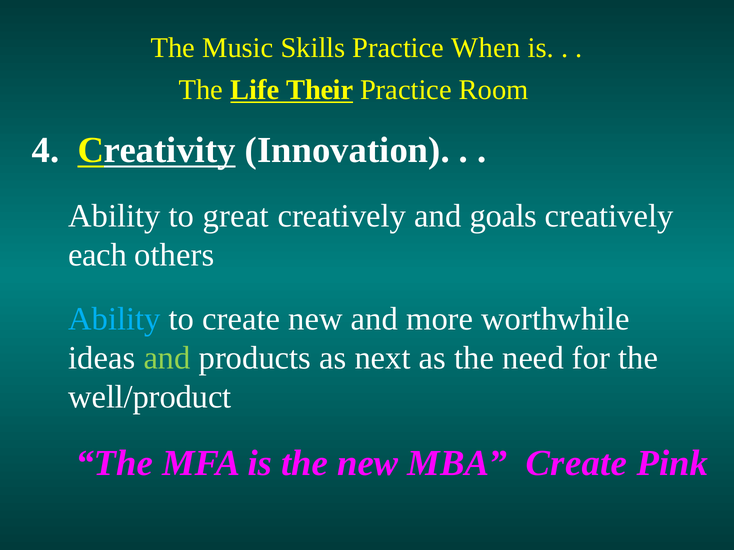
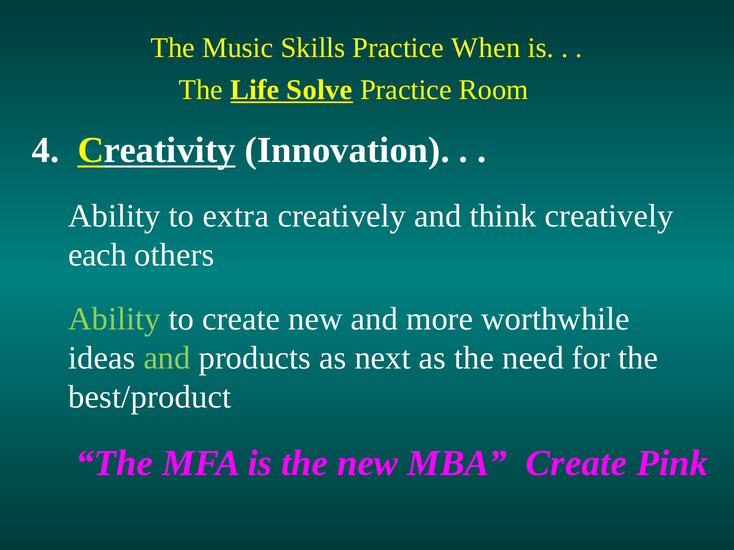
Their: Their -> Solve
great: great -> extra
goals: goals -> think
Ability at (115, 319) colour: light blue -> light green
well/product: well/product -> best/product
